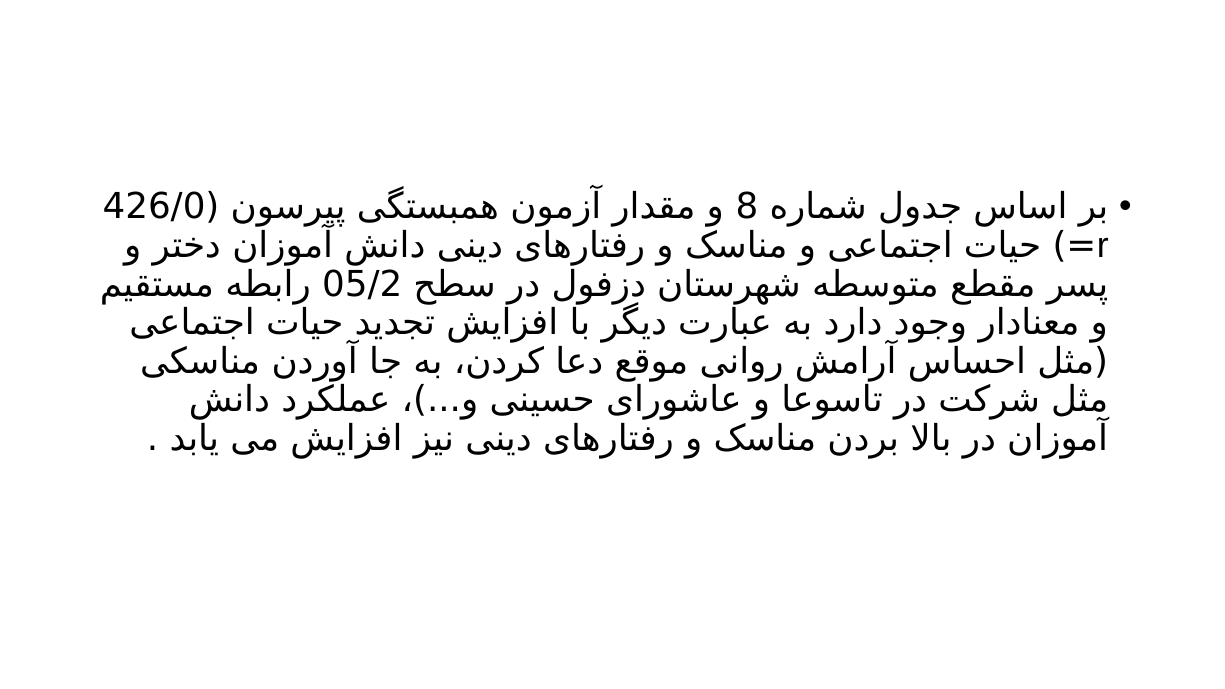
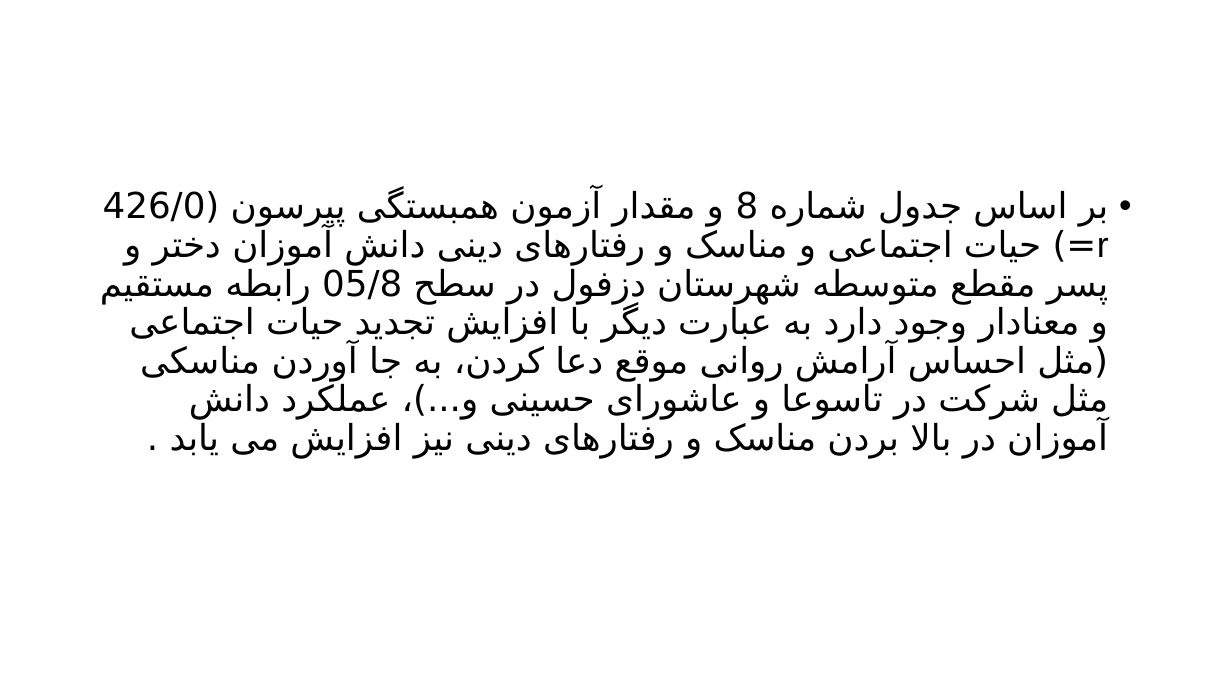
05/2: 05/2 -> 05/8
